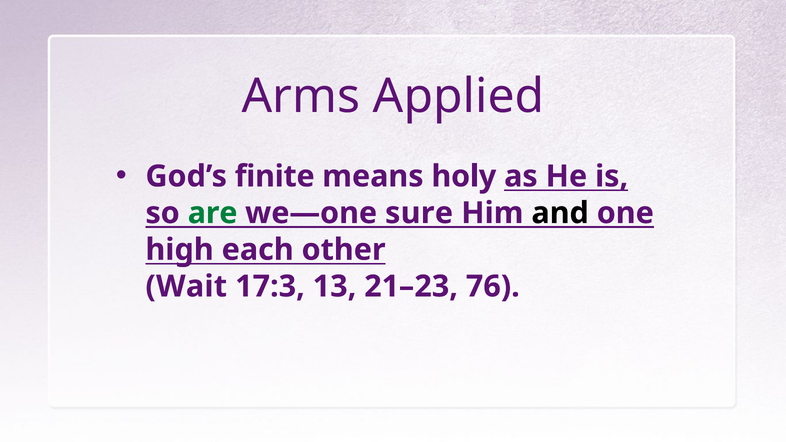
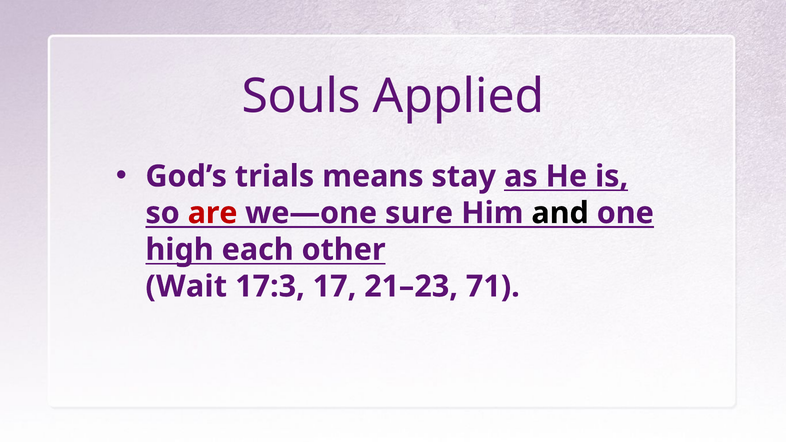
Arms: Arms -> Souls
finite: finite -> trials
holy: holy -> stay
are colour: green -> red
13: 13 -> 17
76: 76 -> 71
